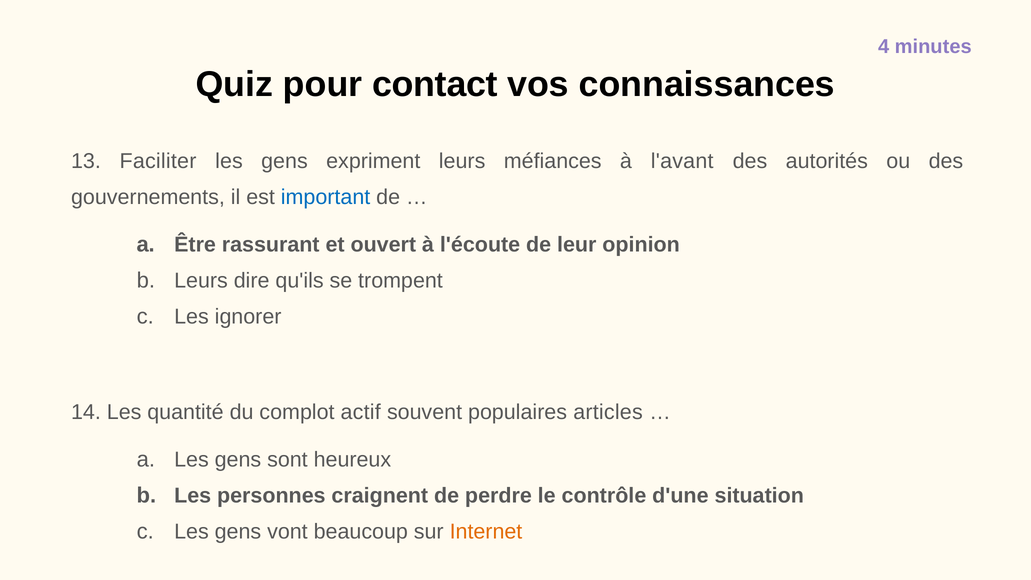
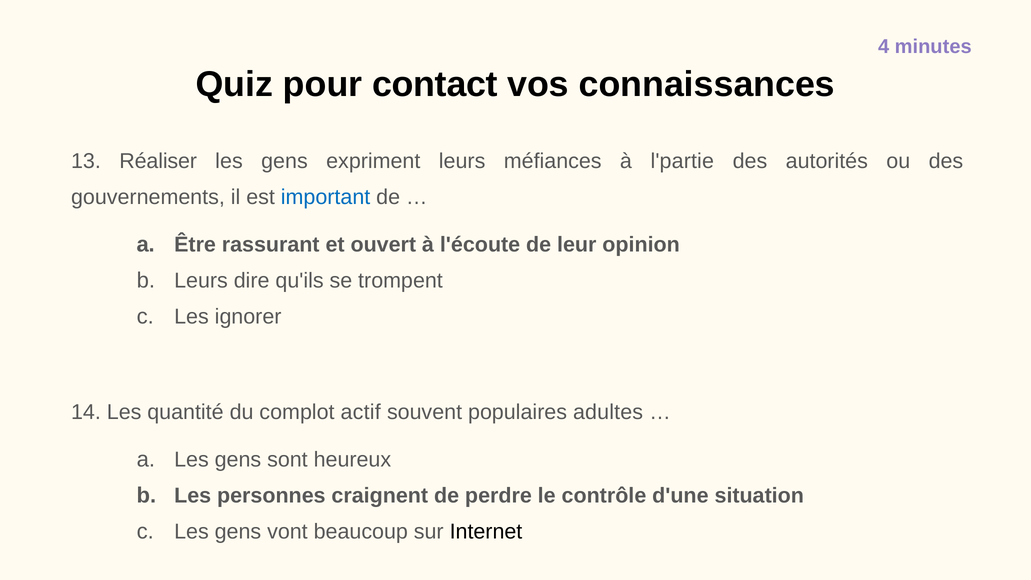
Faciliter: Faciliter -> Réaliser
l'avant: l'avant -> l'partie
articles: articles -> adultes
Internet colour: orange -> black
